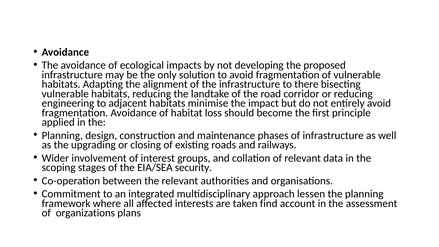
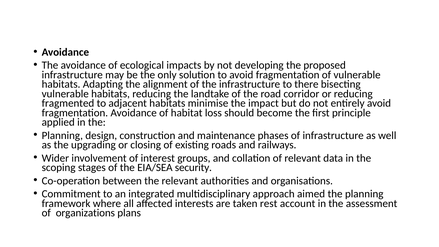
engineering: engineering -> fragmented
lessen: lessen -> aimed
find: find -> rest
